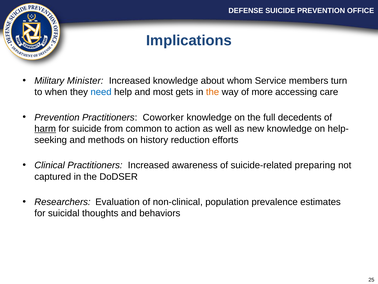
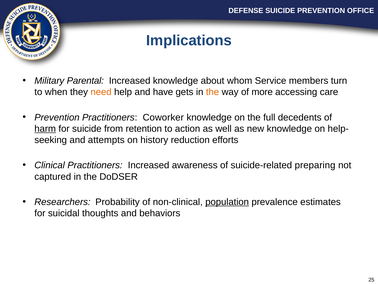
Minister: Minister -> Parental
need colour: blue -> orange
most: most -> have
common: common -> retention
methods: methods -> attempts
Evaluation: Evaluation -> Probability
population underline: none -> present
